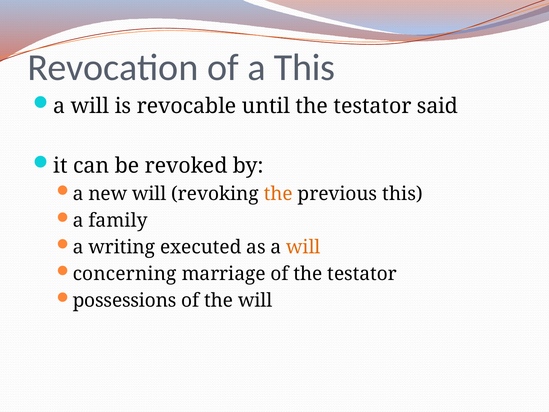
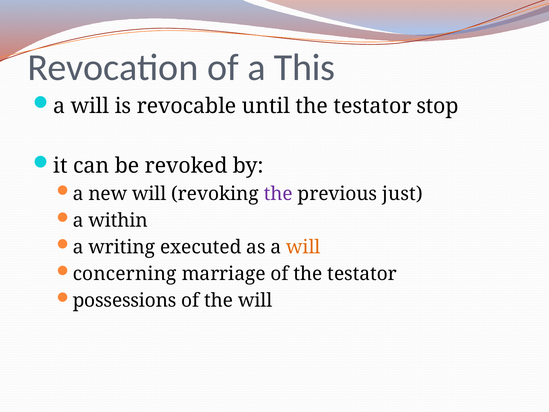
said: said -> stop
the at (278, 194) colour: orange -> purple
previous this: this -> just
family: family -> within
